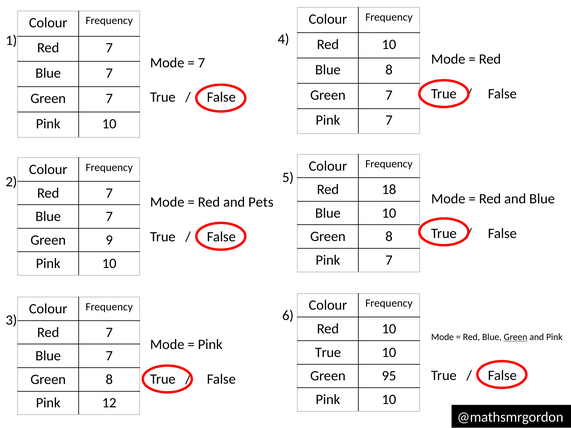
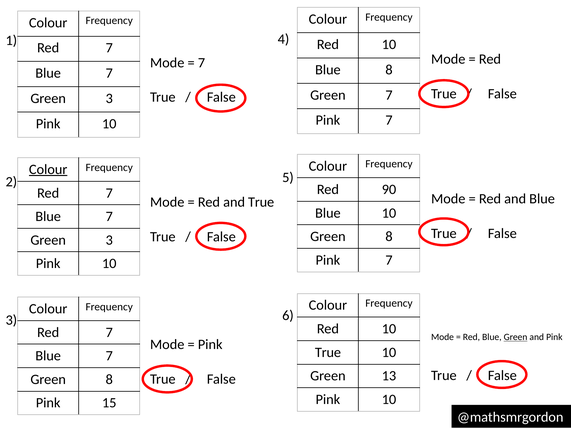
7 at (109, 99): 7 -> 3
Colour at (48, 170) underline: none -> present
18: 18 -> 90
and Pets: Pets -> True
9 at (109, 240): 9 -> 3
95: 95 -> 13
12: 12 -> 15
